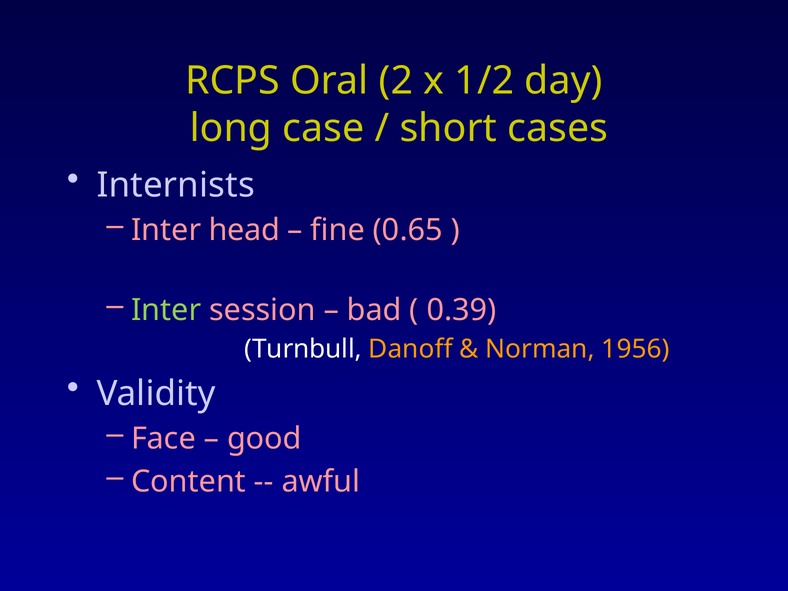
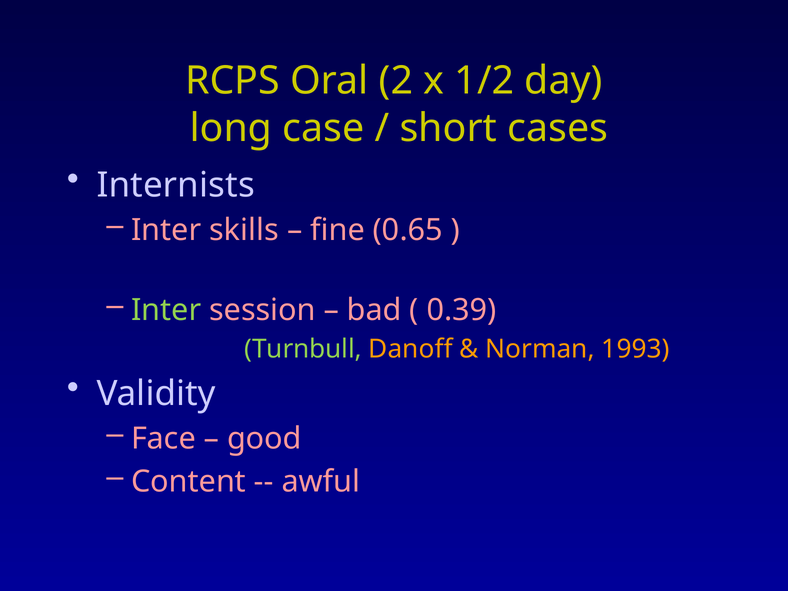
head: head -> skills
Turnbull colour: white -> light green
1956: 1956 -> 1993
